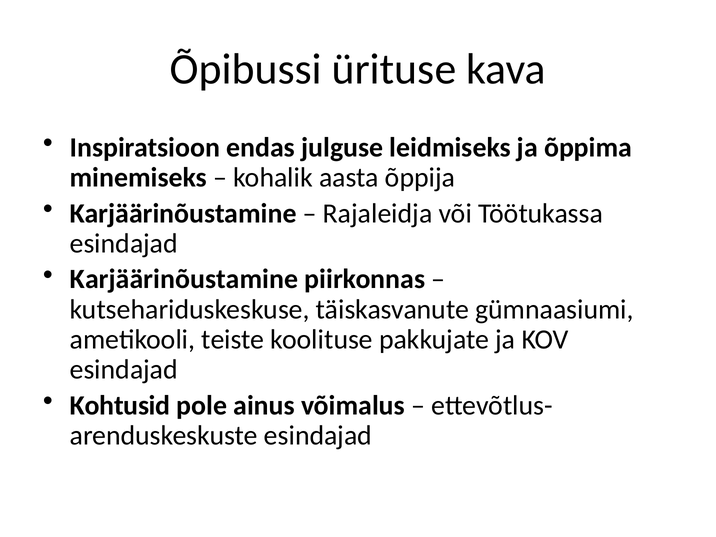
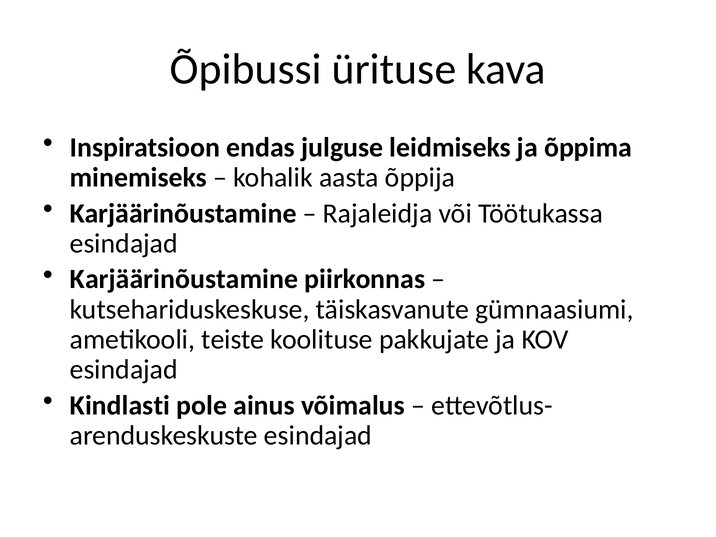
Kohtusid: Kohtusid -> Kindlasti
